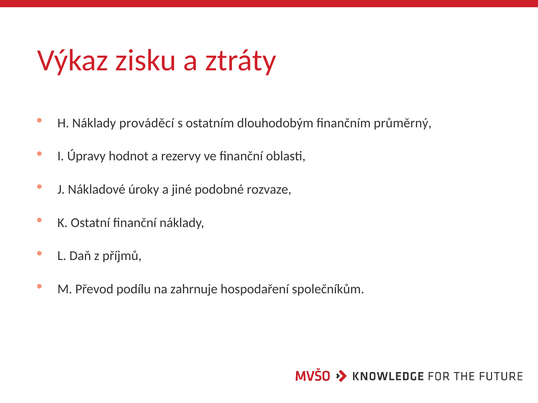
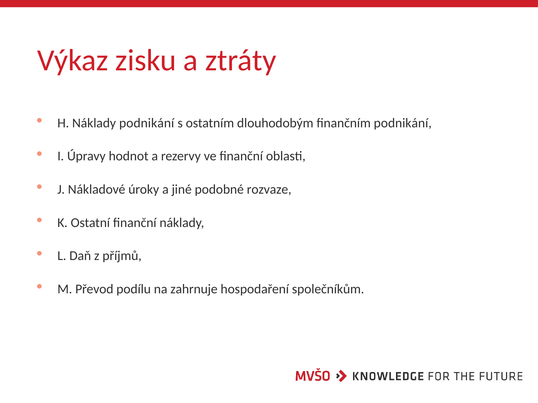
Náklady prováděcí: prováděcí -> podnikání
finančním průměrný: průměrný -> podnikání
